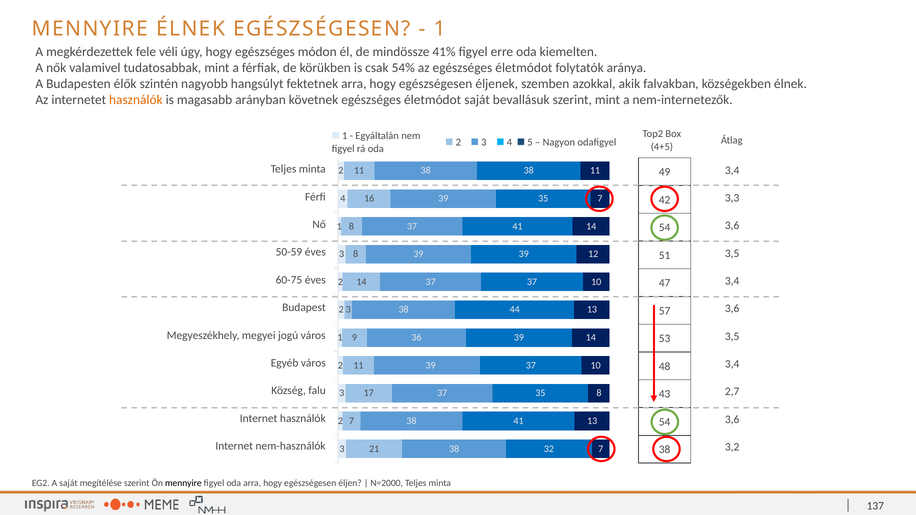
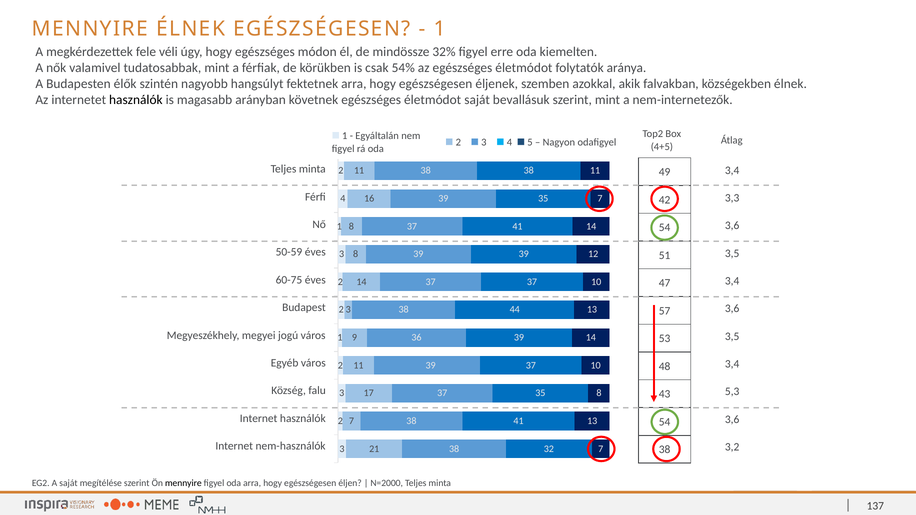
41%: 41% -> 32%
használók at (136, 100) colour: orange -> black
2,7: 2,7 -> 5,3
